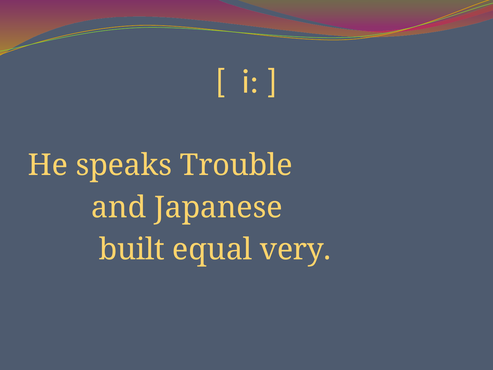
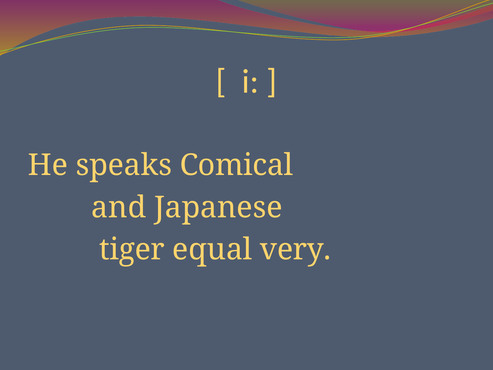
Trouble: Trouble -> Comical
built: built -> tiger
